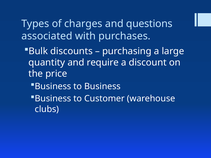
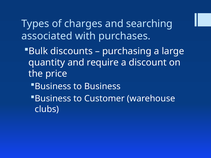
questions: questions -> searching
